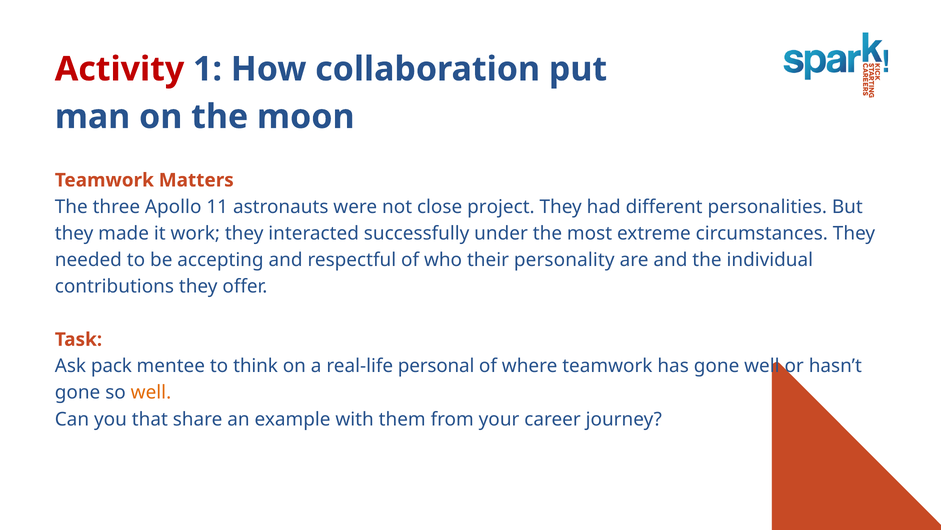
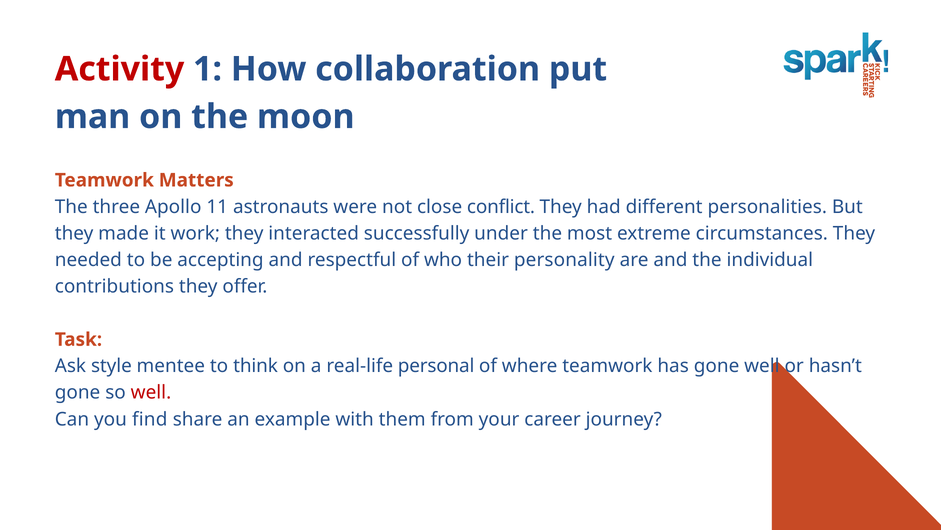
project: project -> conflict
pack: pack -> style
well at (151, 392) colour: orange -> red
that: that -> find
